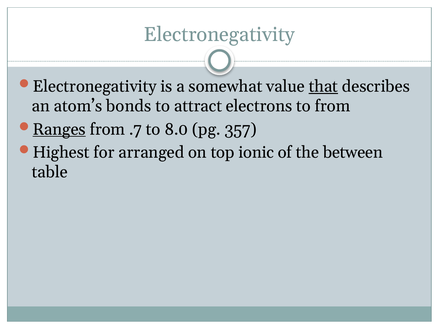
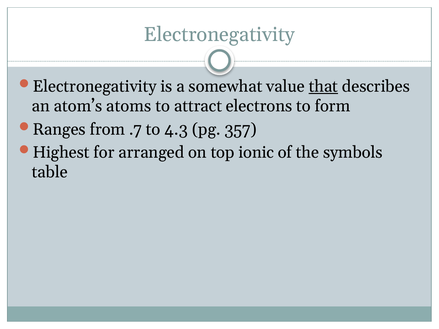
bonds: bonds -> atoms
to from: from -> form
Ranges underline: present -> none
8.0: 8.0 -> 4.3
between: between -> symbols
